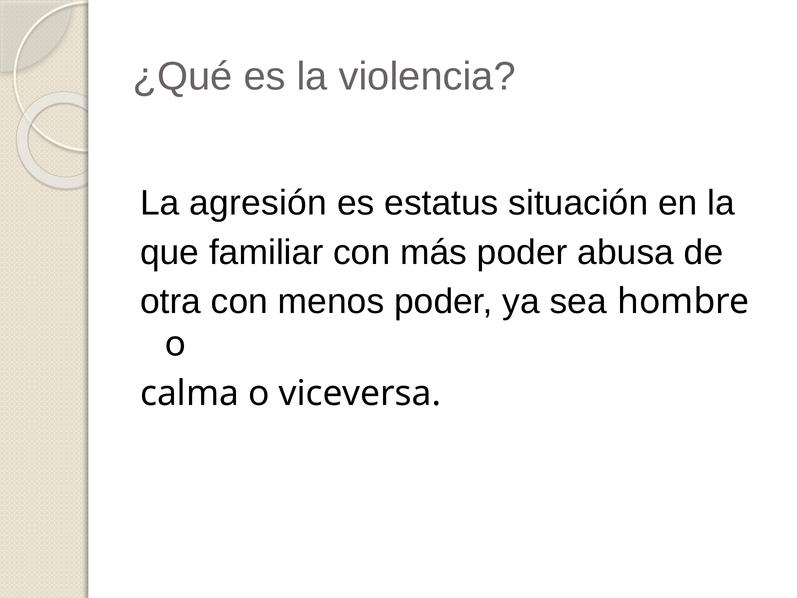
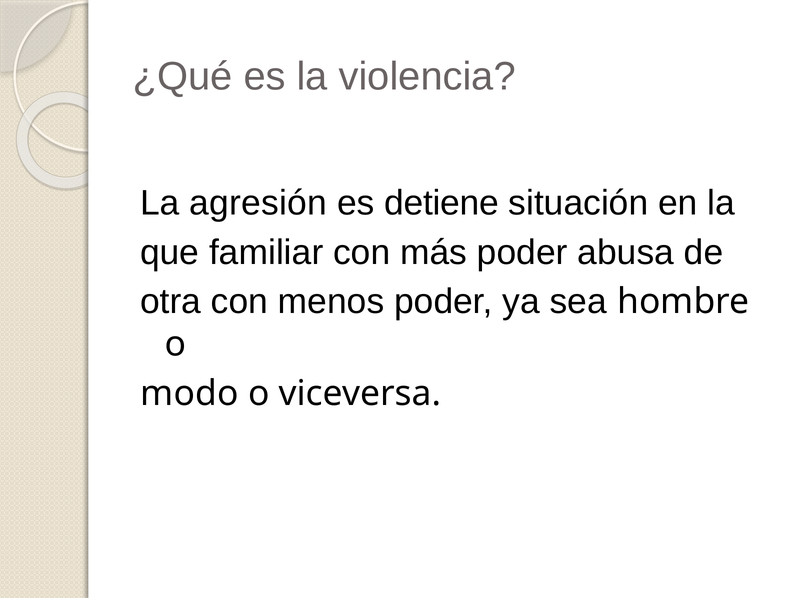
estatus: estatus -> detiene
calma: calma -> modo
